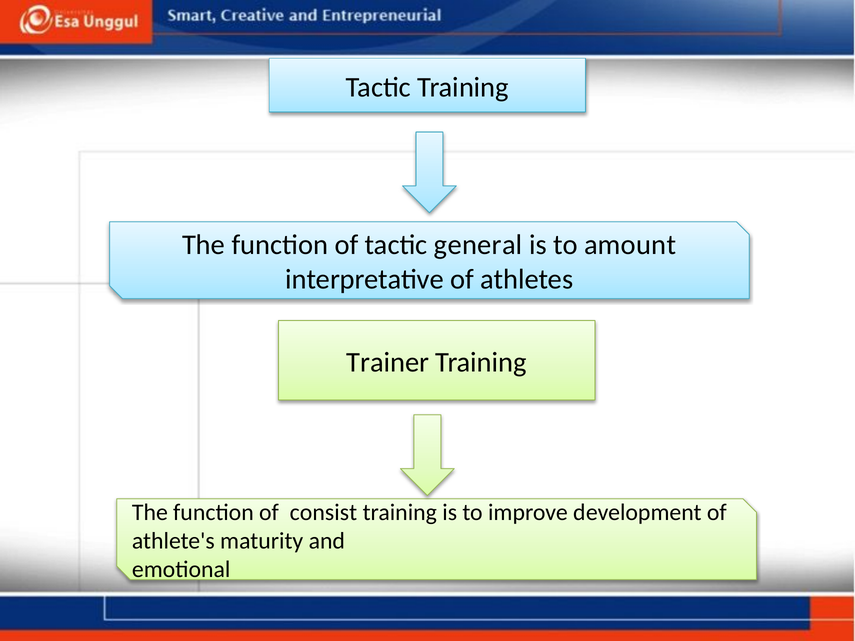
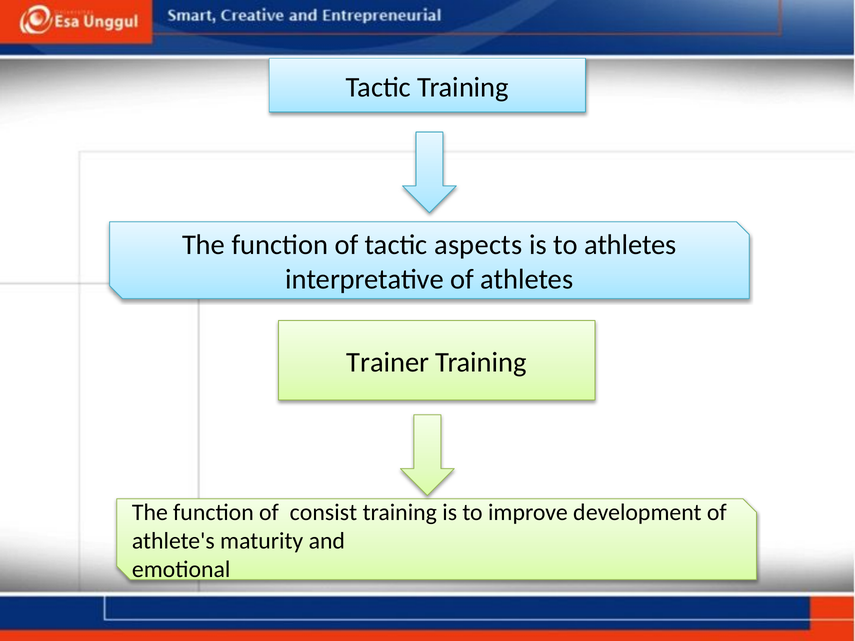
general: general -> aspects
to amount: amount -> athletes
